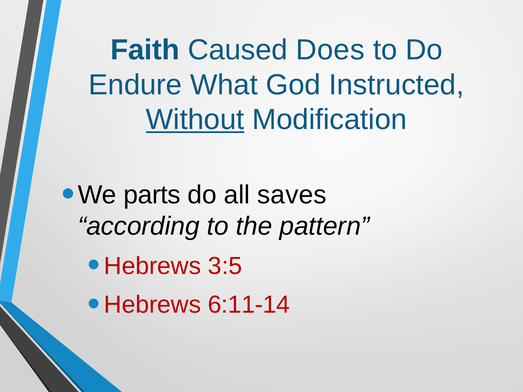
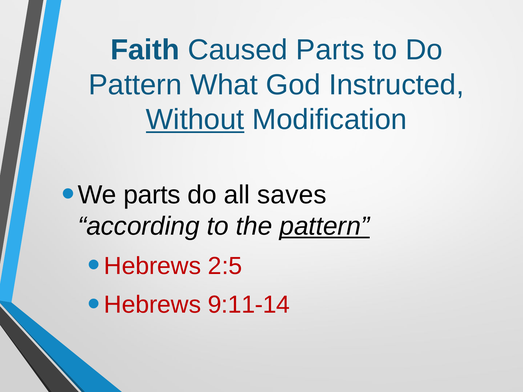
Caused Does: Does -> Parts
Endure at (135, 85): Endure -> Pattern
pattern at (325, 226) underline: none -> present
3:5: 3:5 -> 2:5
6:11-14: 6:11-14 -> 9:11-14
